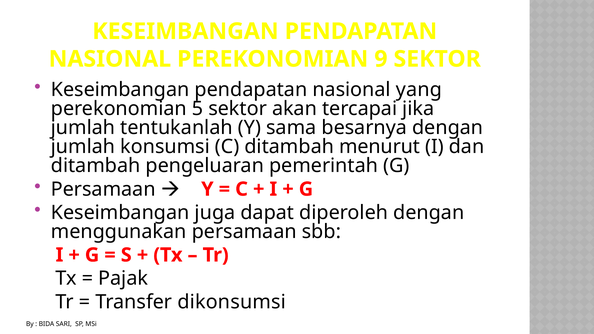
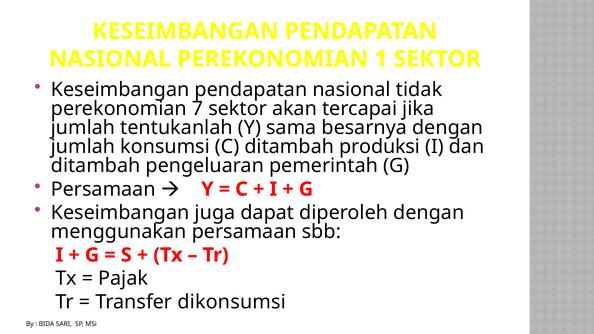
9: 9 -> 1
yang: yang -> tidak
5: 5 -> 7
menurut: menurut -> produksi
